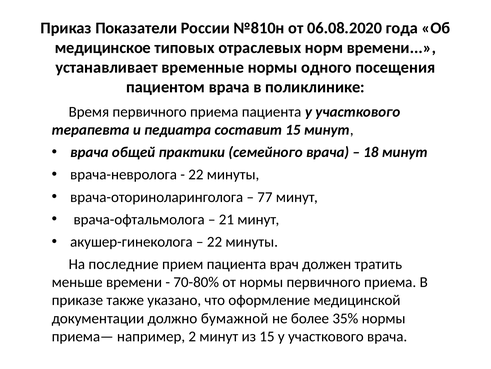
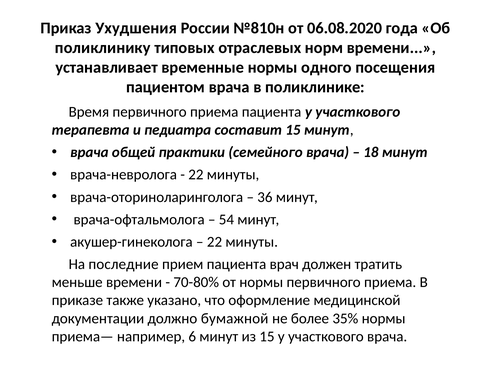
Показатели: Показатели -> Ухудшения
медицинское: медицинское -> поликлинику
77: 77 -> 36
21: 21 -> 54
2: 2 -> 6
